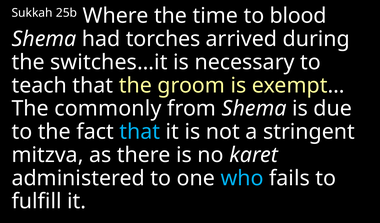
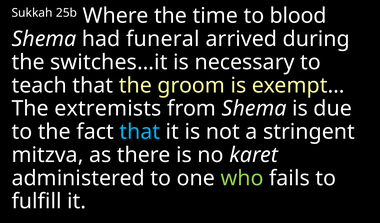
torches: torches -> funeral
commonly: commonly -> extremists
who colour: light blue -> light green
